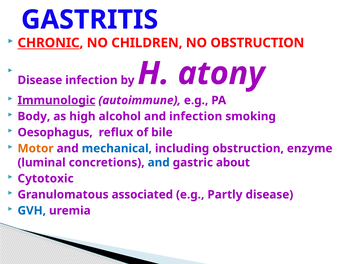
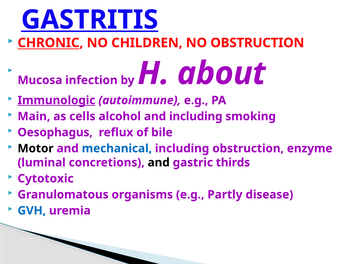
GASTRITIS underline: none -> present
Disease at (40, 80): Disease -> Mucosa
atony: atony -> about
Body: Body -> Main
high: high -> cells
and infection: infection -> including
Motor colour: orange -> black
and at (159, 163) colour: blue -> black
about: about -> thirds
associated: associated -> organisms
